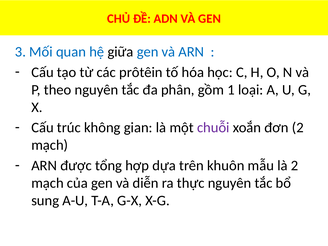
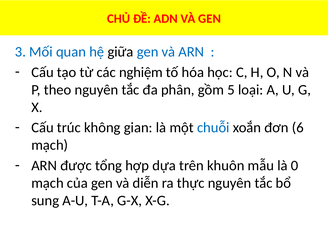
prôtêin: prôtêin -> nghiệm
1: 1 -> 5
chuỗi colour: purple -> blue
đơn 2: 2 -> 6
là 2: 2 -> 0
